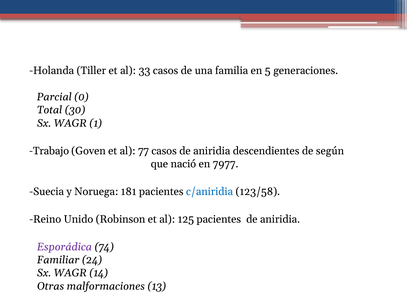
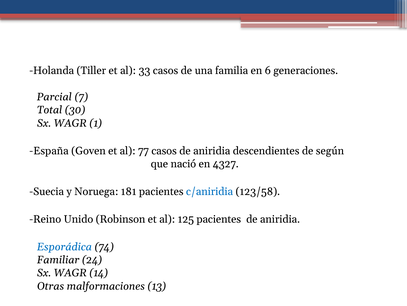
5: 5 -> 6
0: 0 -> 7
Trabajo: Trabajo -> España
7977: 7977 -> 4327
Esporádica colour: purple -> blue
